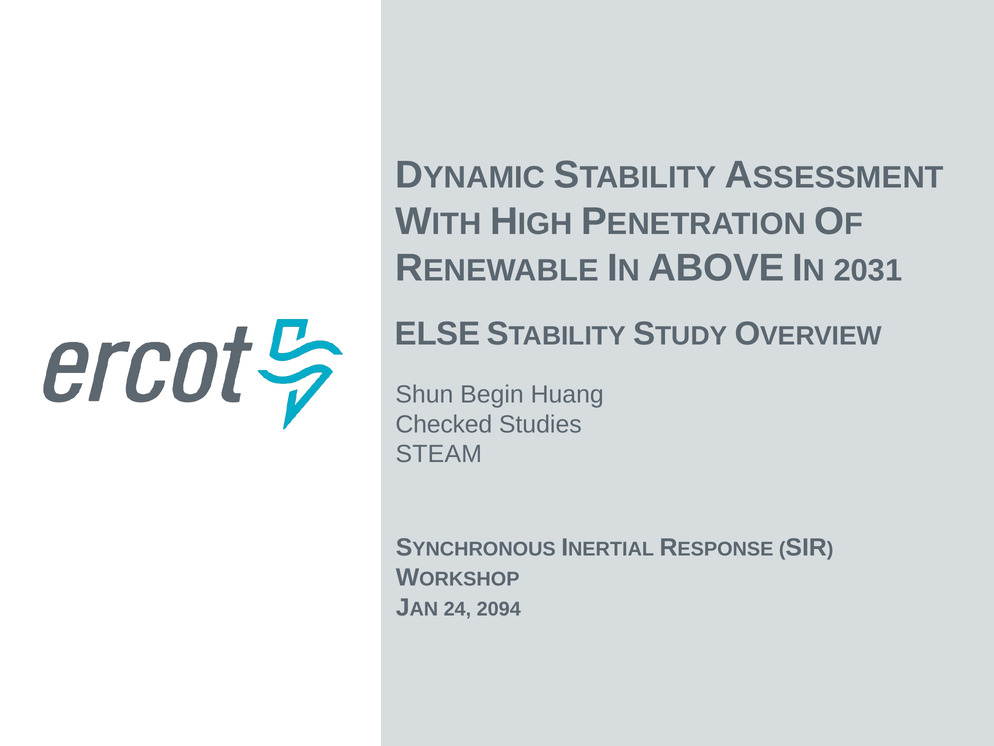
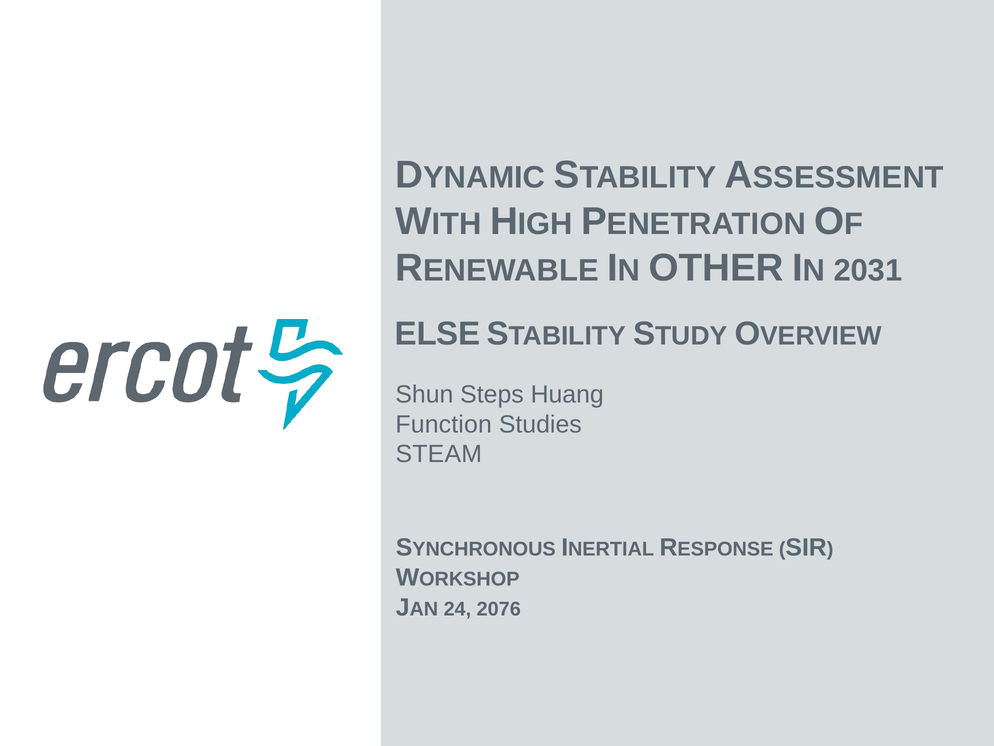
ABOVE: ABOVE -> OTHER
Begin: Begin -> Steps
Checked: Checked -> Function
2094: 2094 -> 2076
